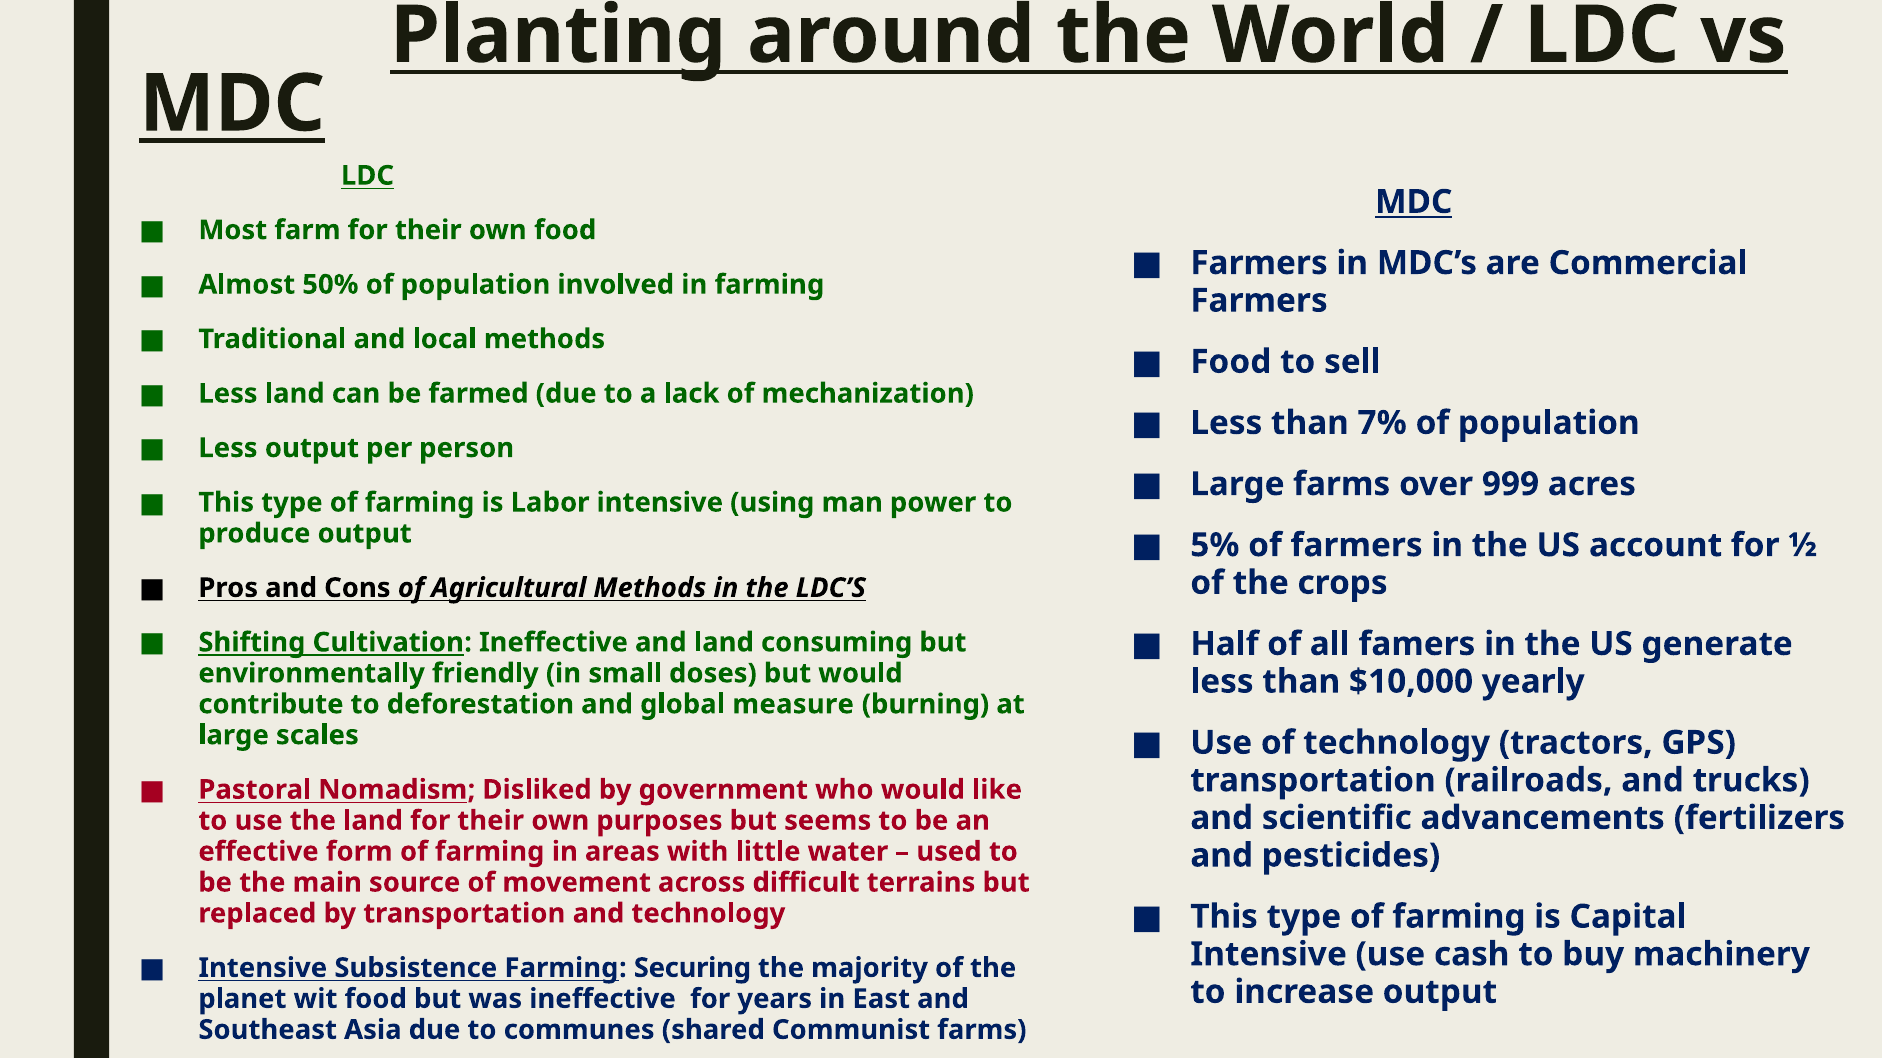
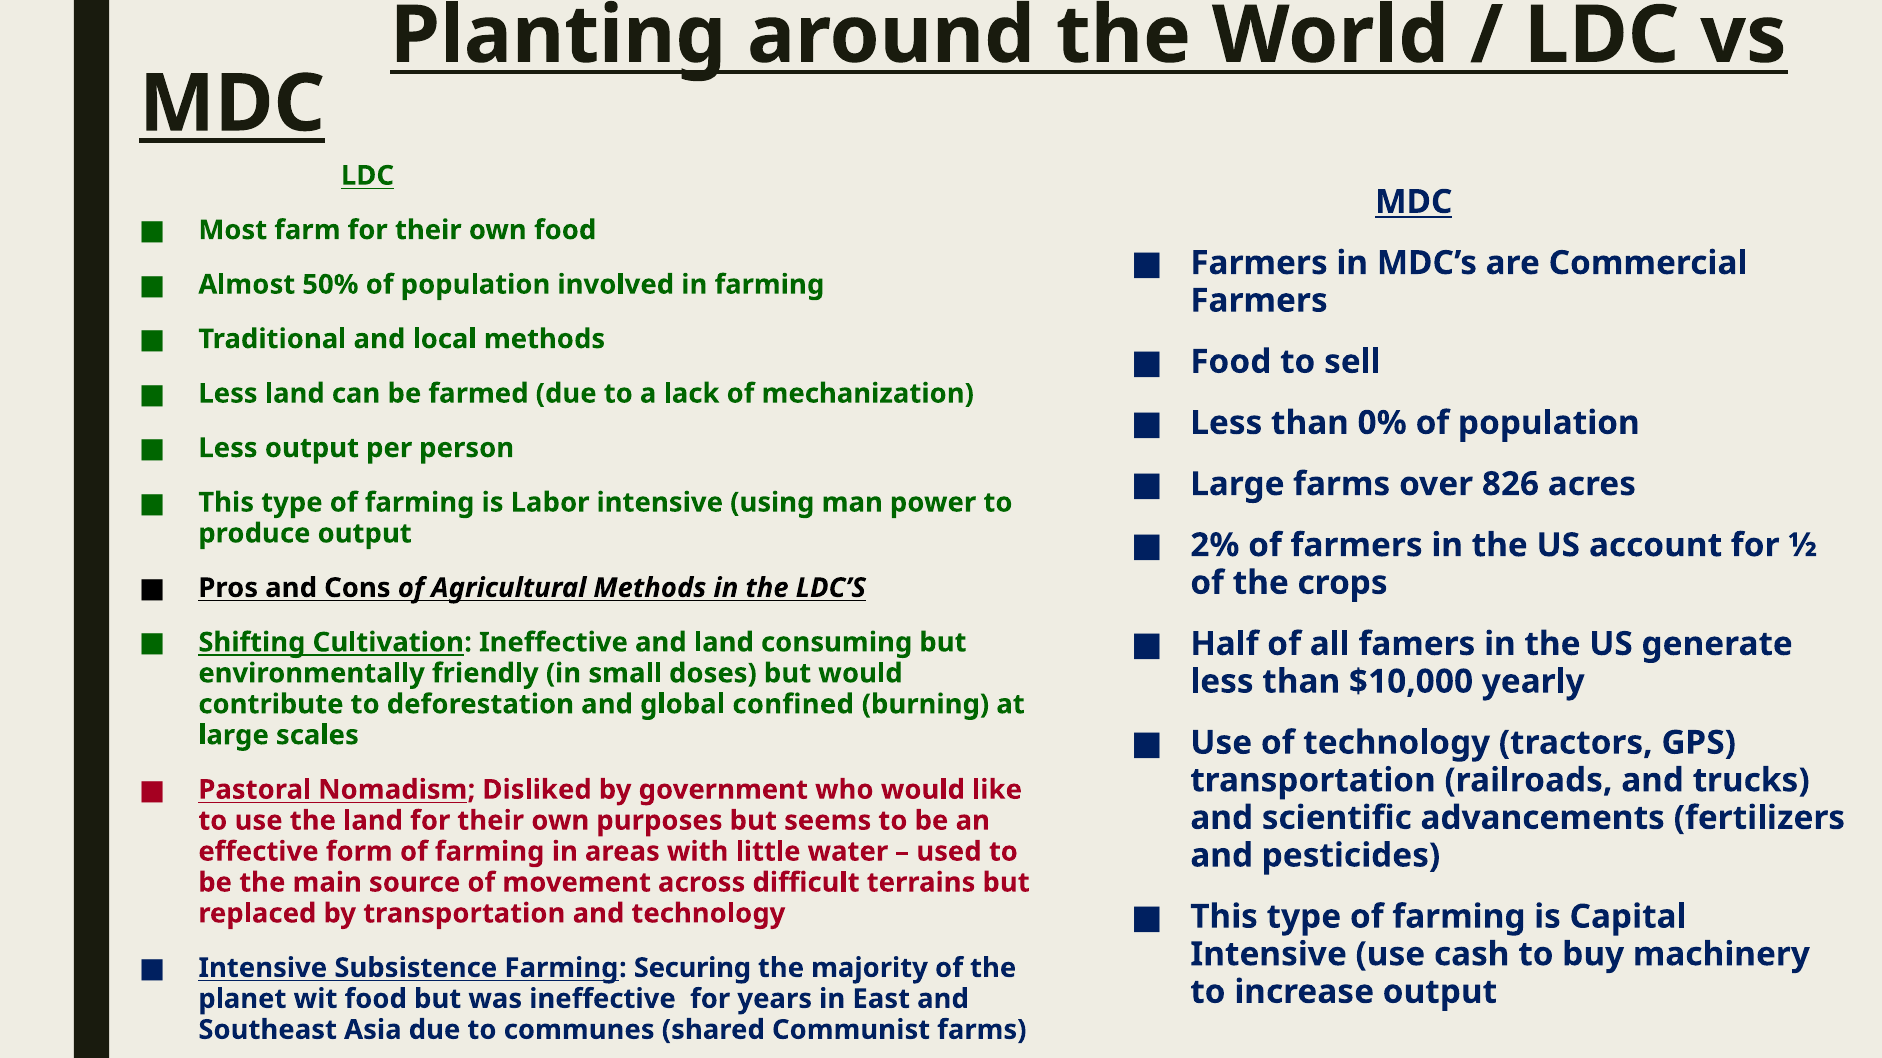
7%: 7% -> 0%
999: 999 -> 826
5%: 5% -> 2%
measure: measure -> confined
